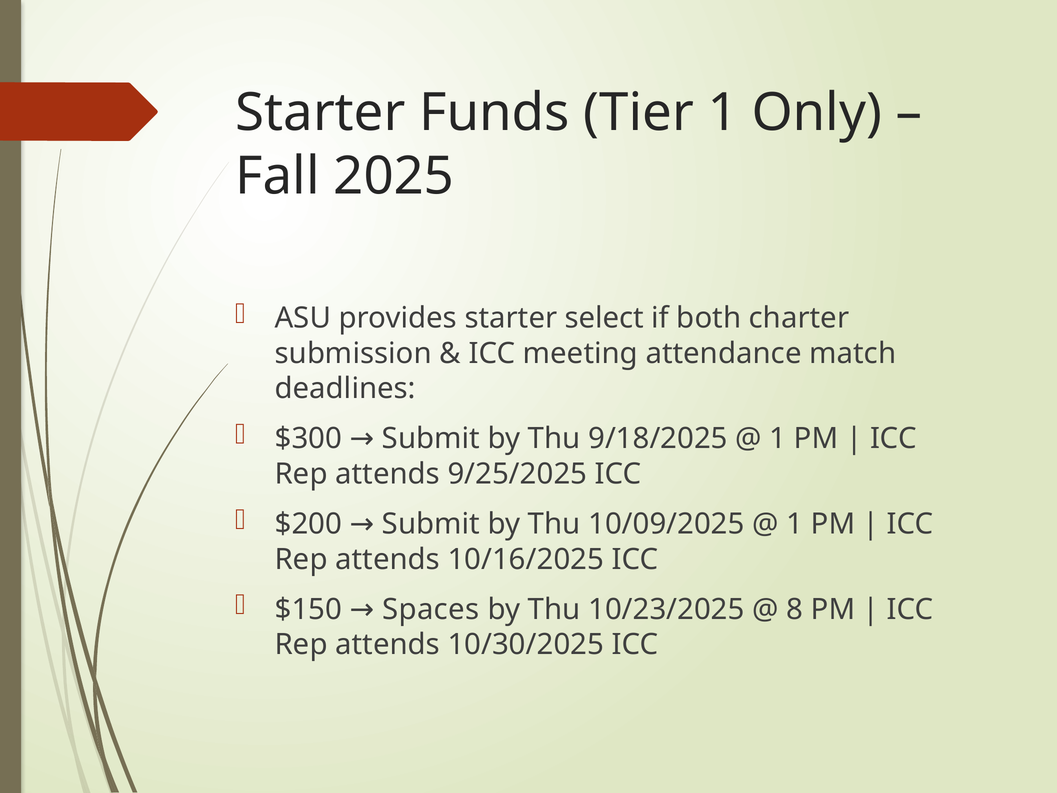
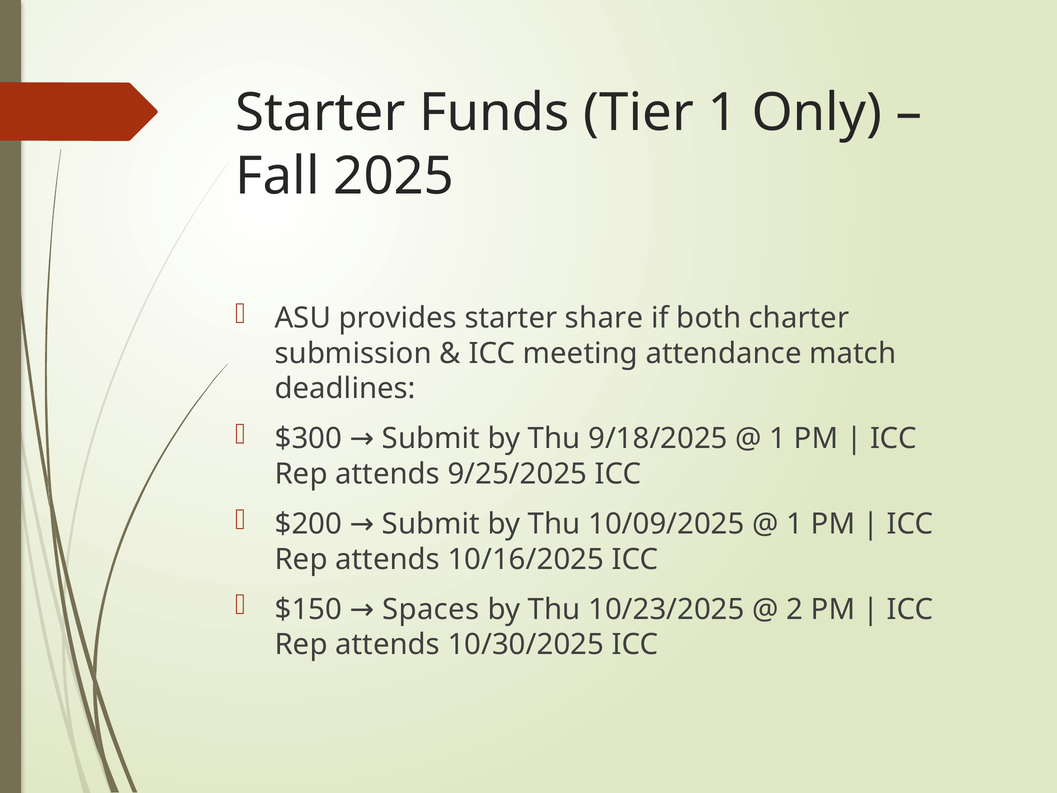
select: select -> share
8: 8 -> 2
